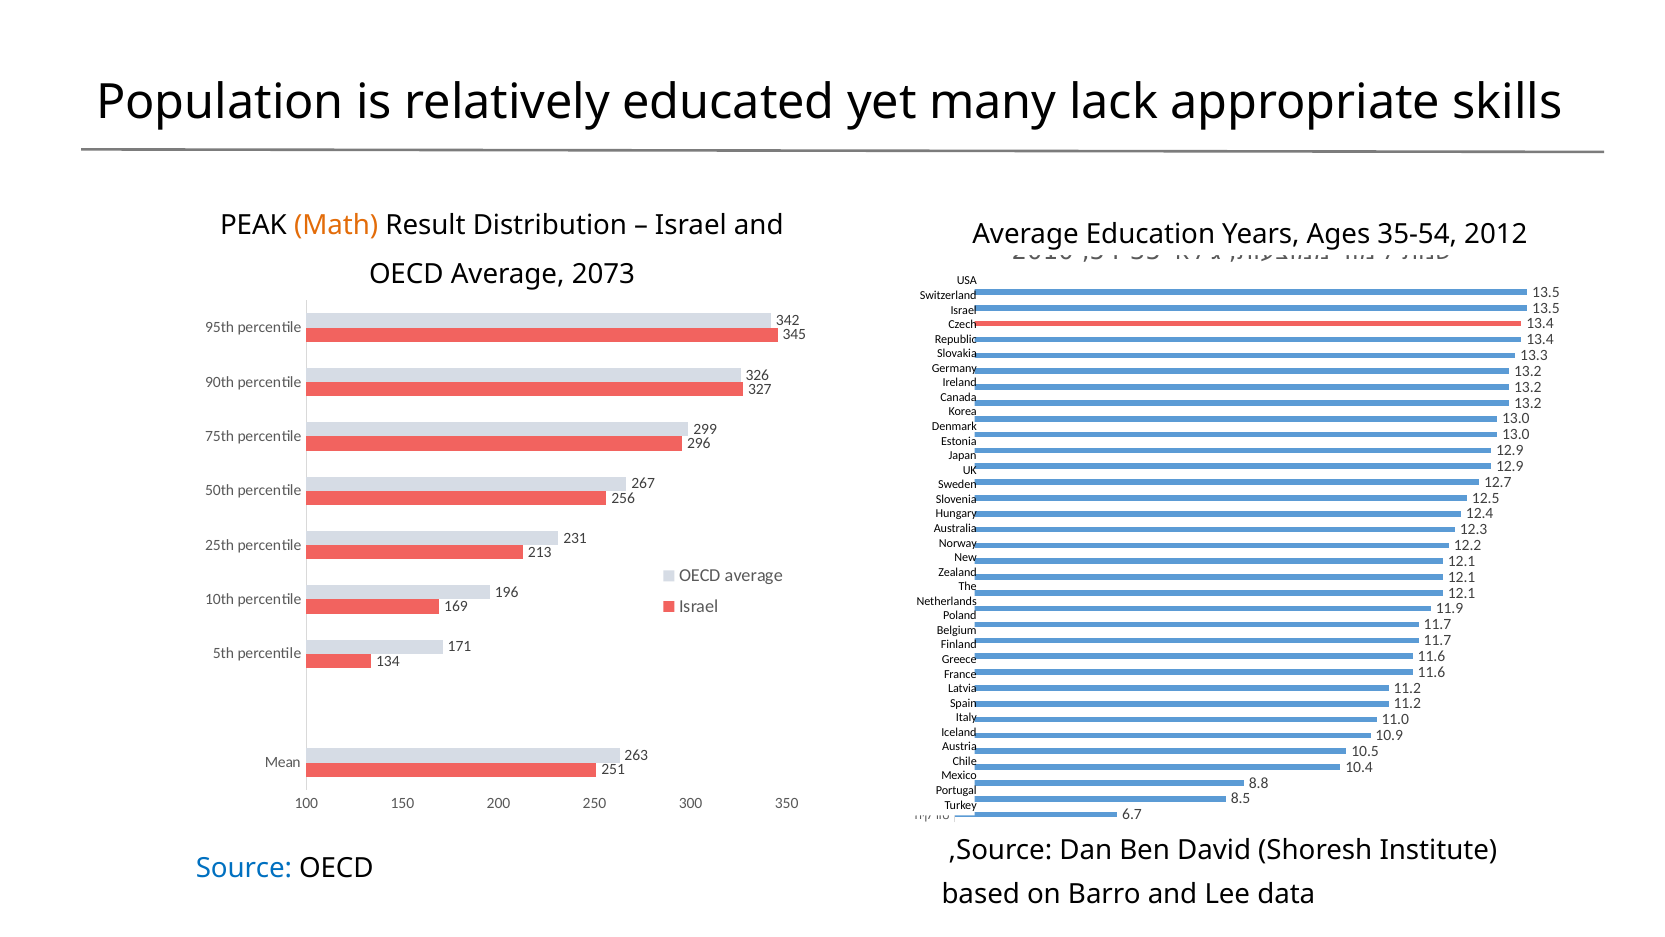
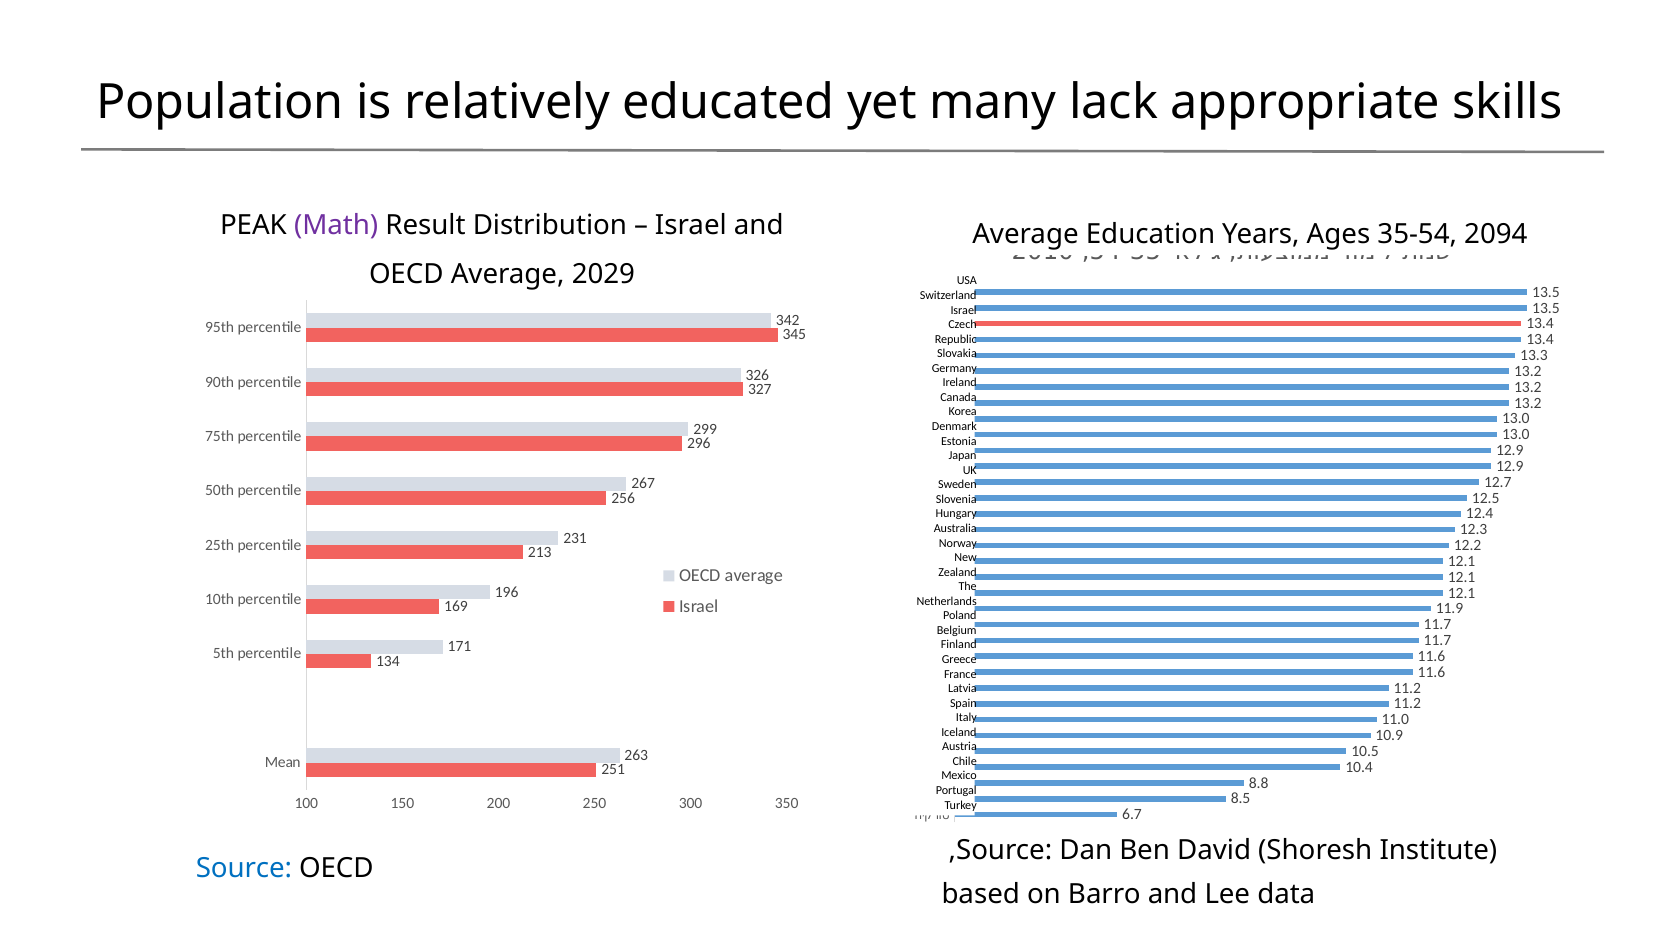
Math colour: orange -> purple
2012: 2012 -> 2094
2073: 2073 -> 2029
